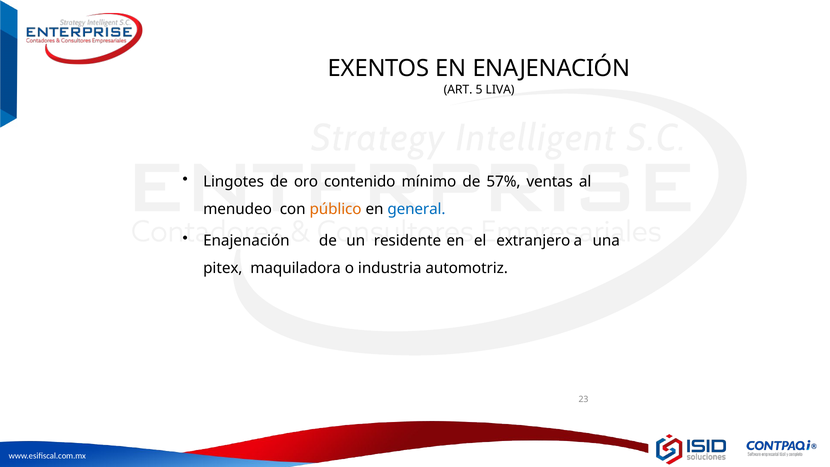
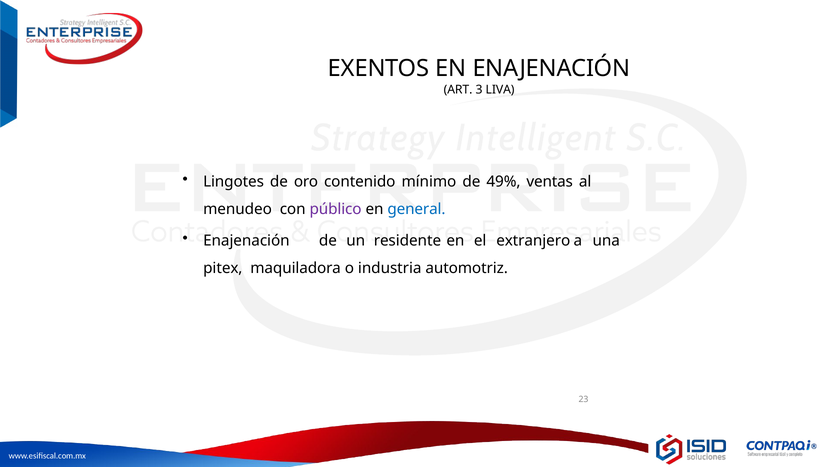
5: 5 -> 3
57%: 57% -> 49%
público colour: orange -> purple
